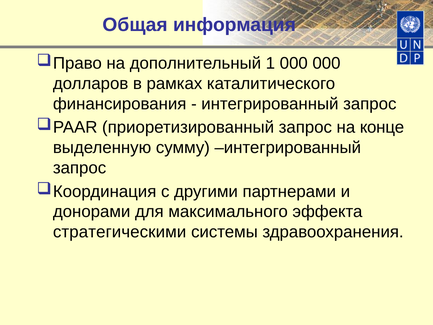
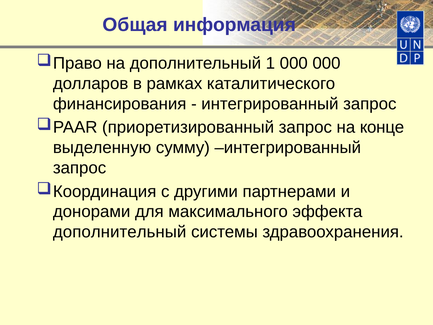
стратегическими at (120, 232): стратегическими -> дополнительный
